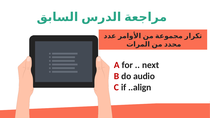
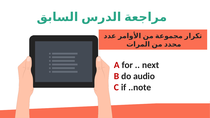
..align: ..align -> ..note
